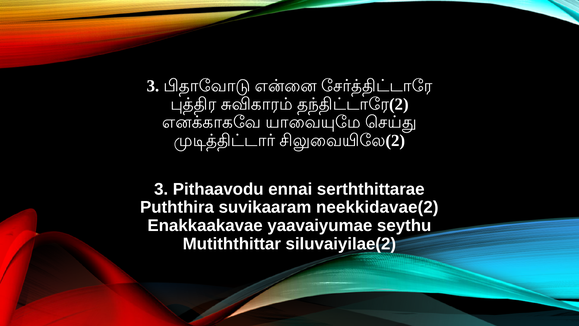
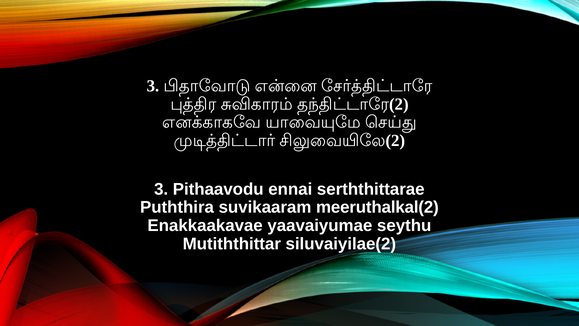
neekkidavae(2: neekkidavae(2 -> meeruthalkal(2
